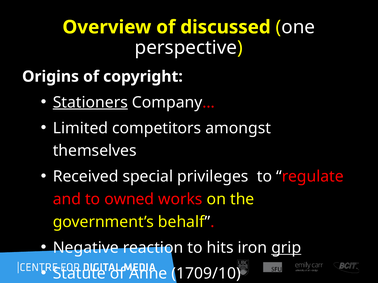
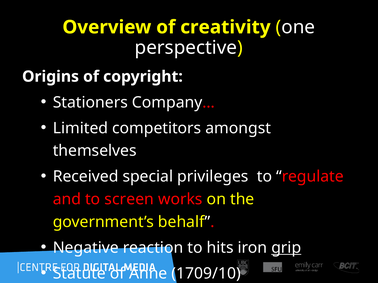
discussed: discussed -> creativity
Stationers underline: present -> none
owned: owned -> screen
